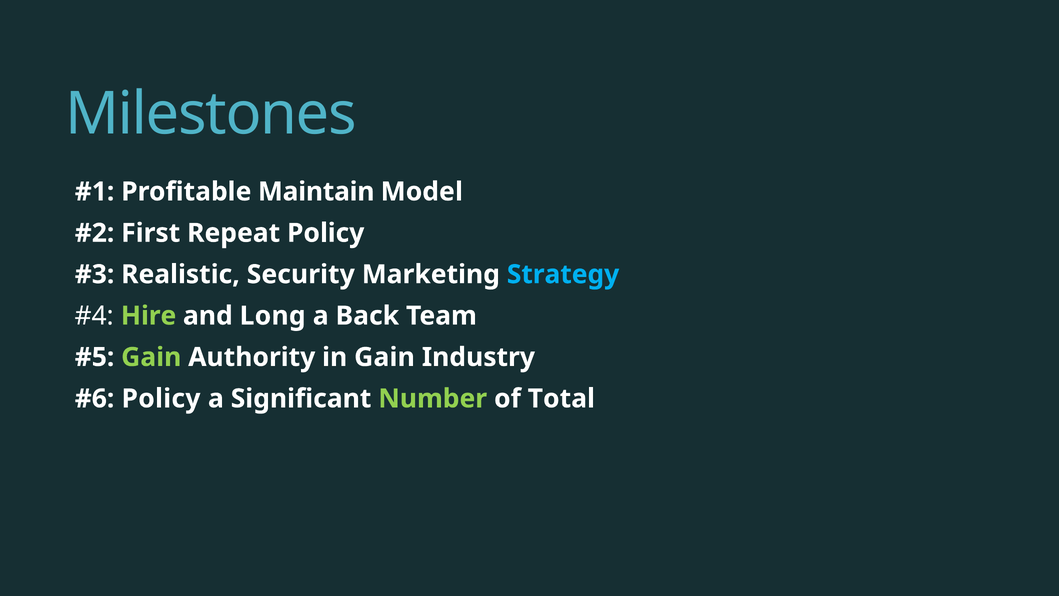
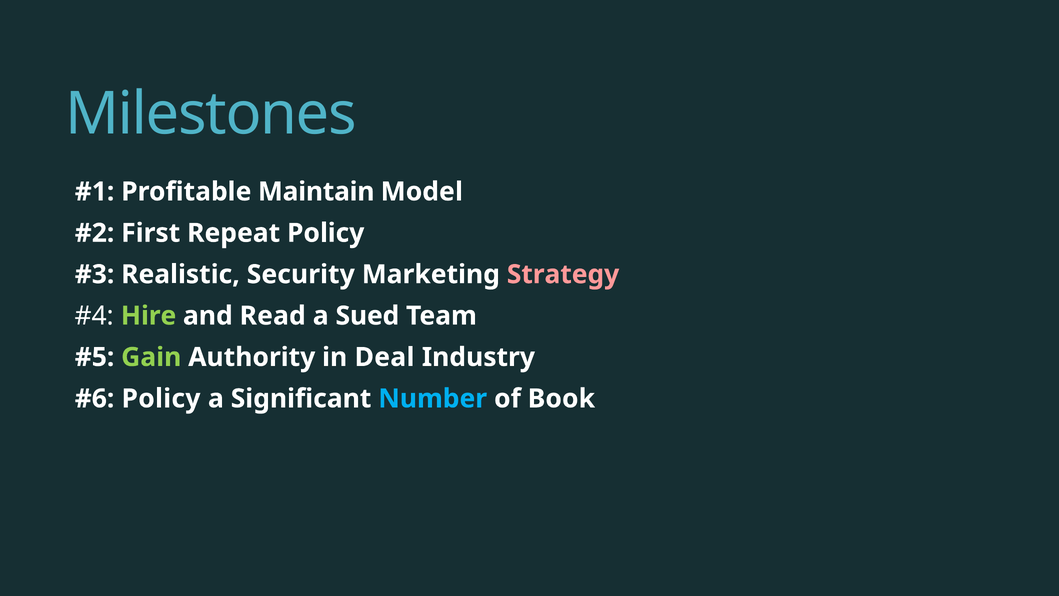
Strategy colour: light blue -> pink
Long: Long -> Read
Back: Back -> Sued
in Gain: Gain -> Deal
Number colour: light green -> light blue
Total: Total -> Book
